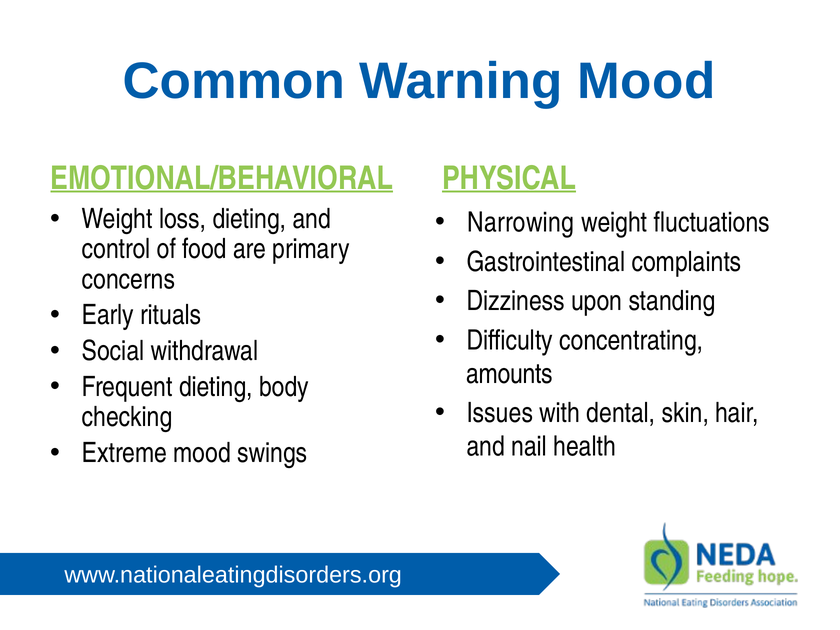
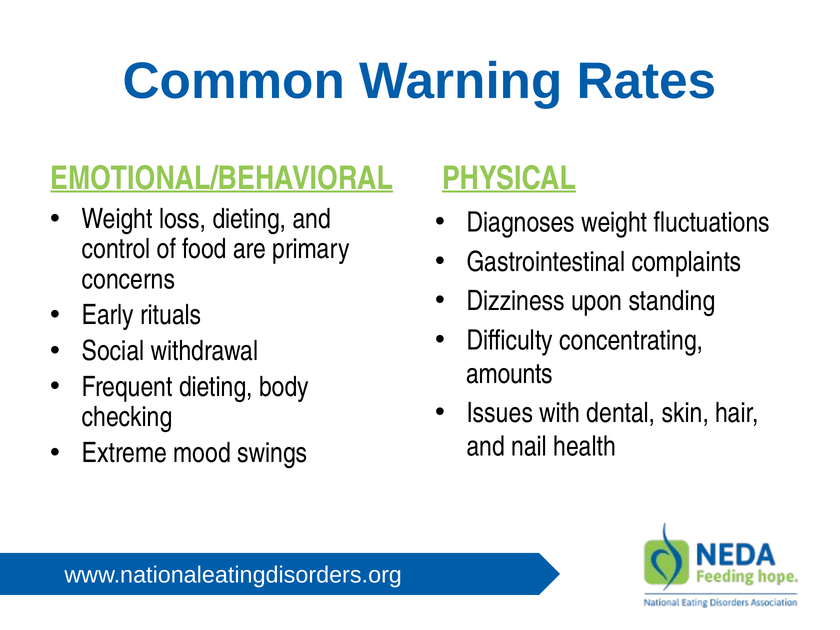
Warning Mood: Mood -> Rates
Narrowing: Narrowing -> Diagnoses
